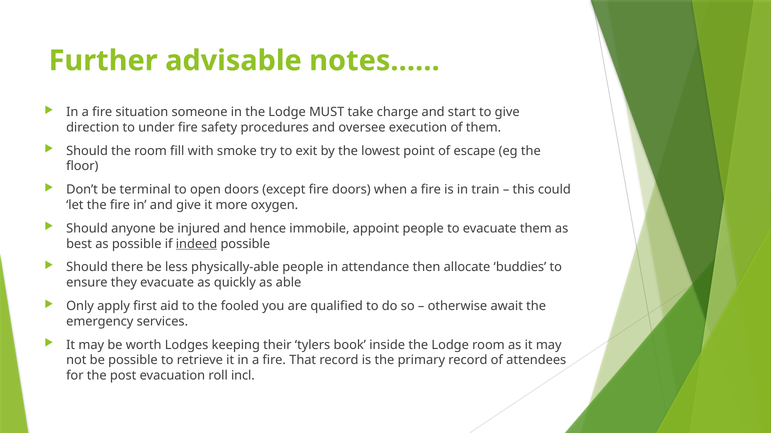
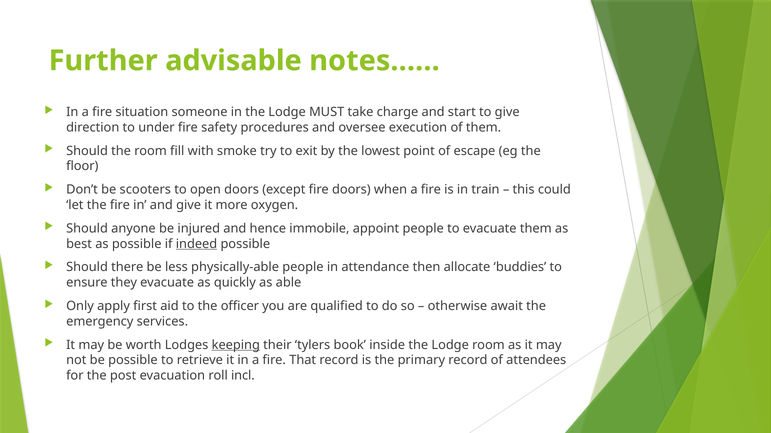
terminal: terminal -> scooters
fooled: fooled -> officer
keeping underline: none -> present
